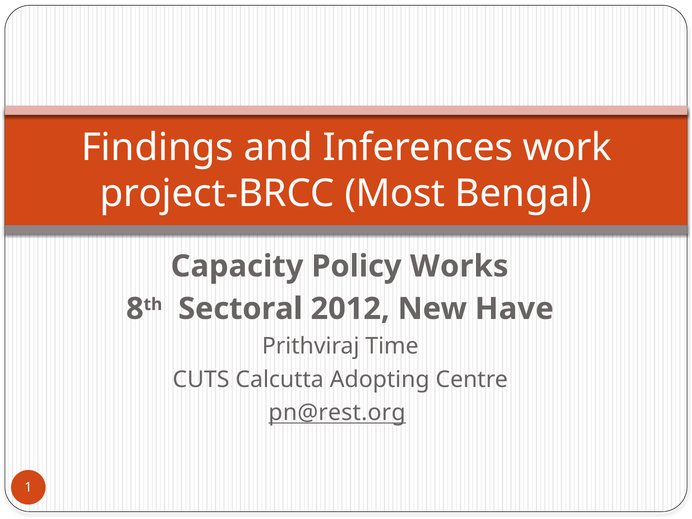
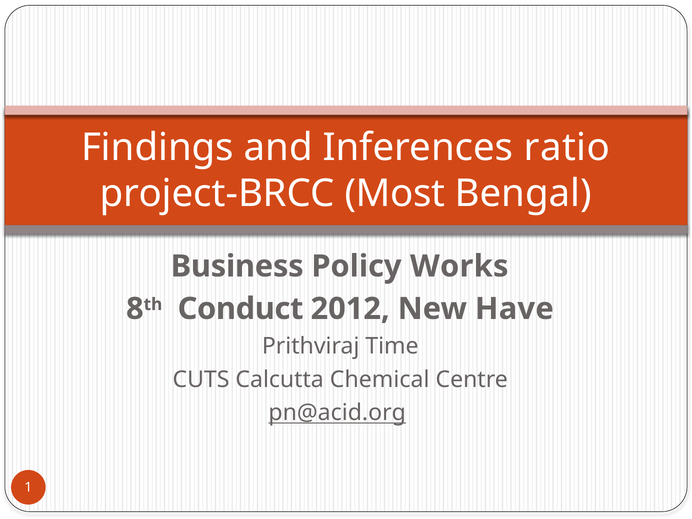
work: work -> ratio
Capacity: Capacity -> Business
Sectoral: Sectoral -> Conduct
Adopting: Adopting -> Chemical
pn@rest.org: pn@rest.org -> pn@acid.org
